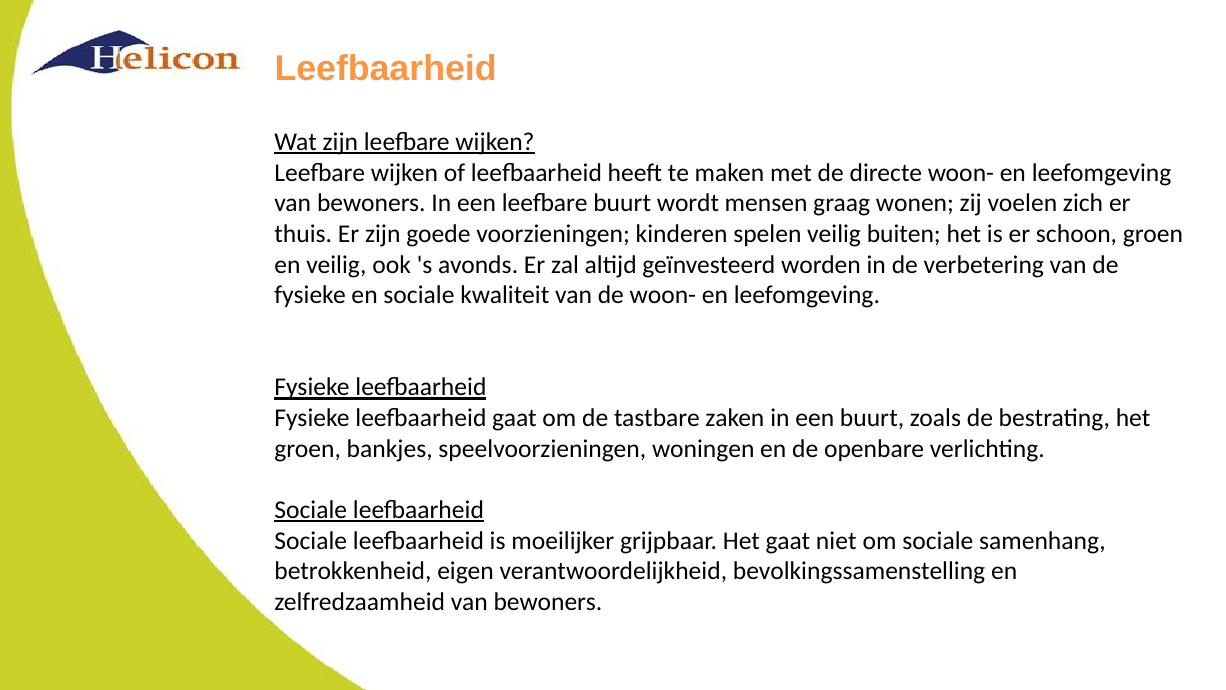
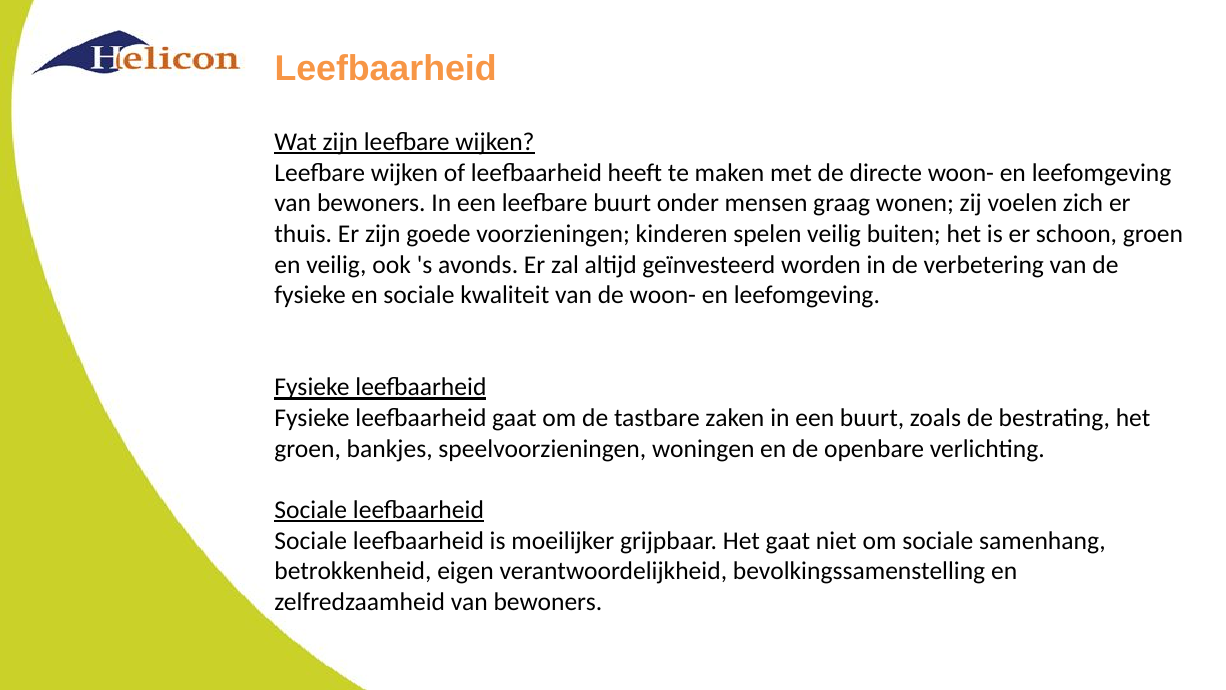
wordt: wordt -> onder
